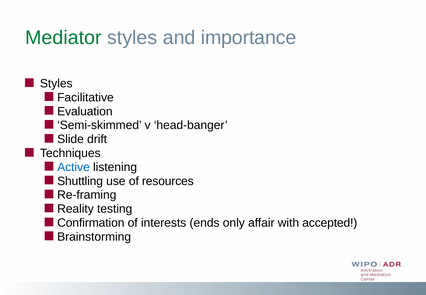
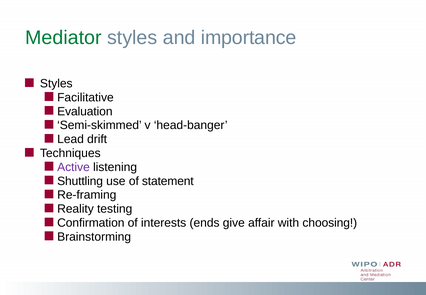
Slide: Slide -> Lead
Active colour: blue -> purple
resources: resources -> statement
only: only -> give
accepted: accepted -> choosing
